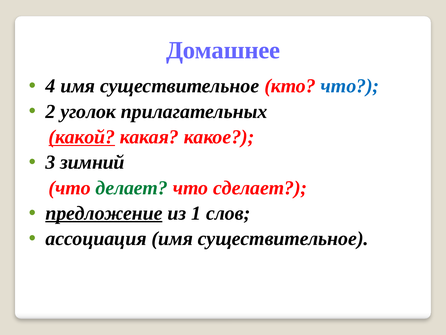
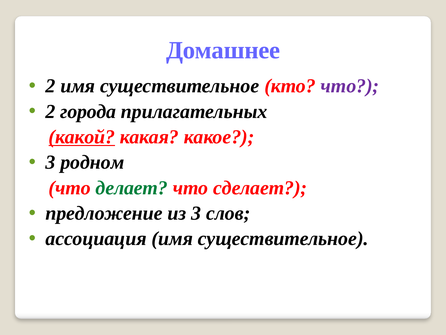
4 at (50, 86): 4 -> 2
что at (350, 86) colour: blue -> purple
уголок: уголок -> города
зимний: зимний -> родном
предложение underline: present -> none
из 1: 1 -> 3
